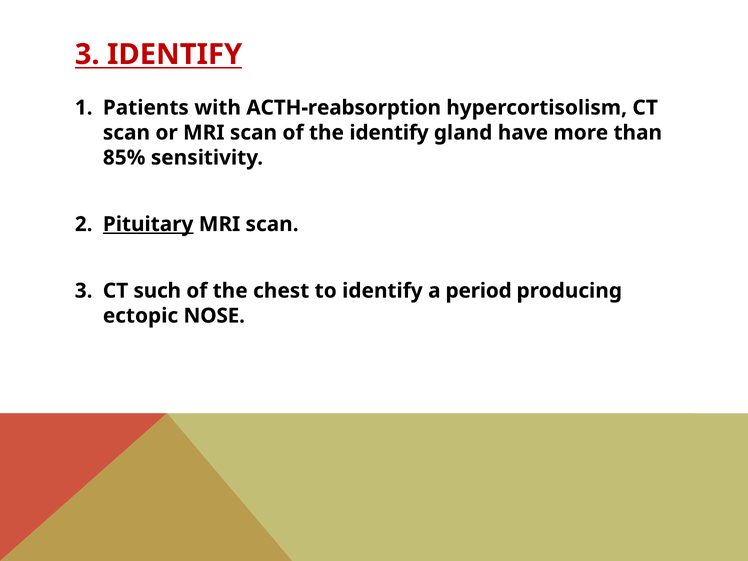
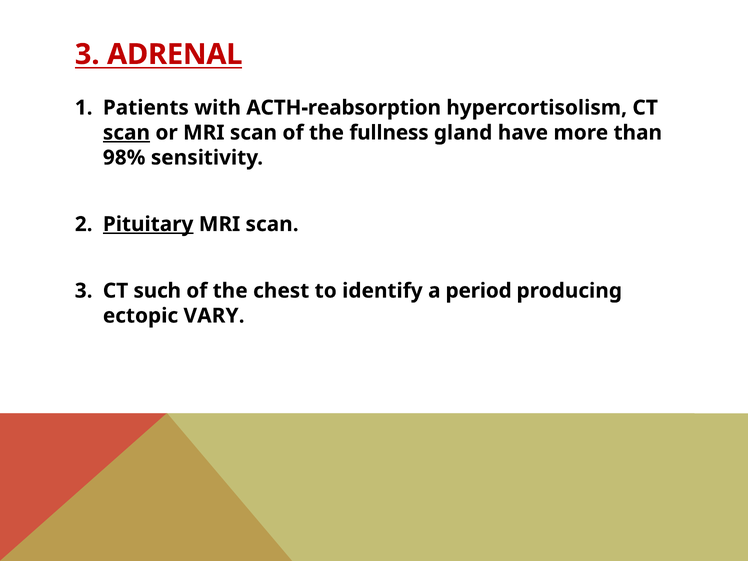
3 IDENTIFY: IDENTIFY -> ADRENAL
scan at (126, 133) underline: none -> present
the identify: identify -> fullness
85%: 85% -> 98%
NOSE: NOSE -> VARY
